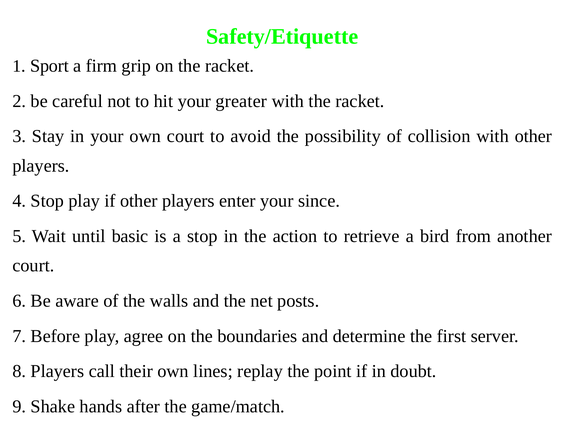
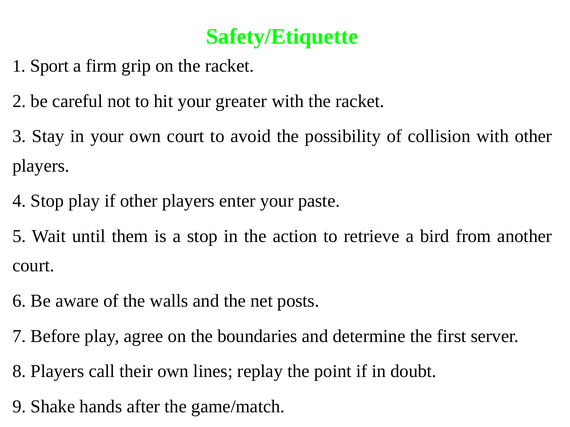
since: since -> paste
basic: basic -> them
